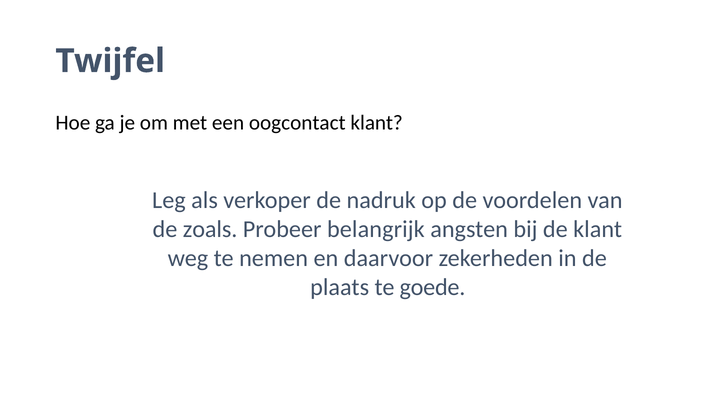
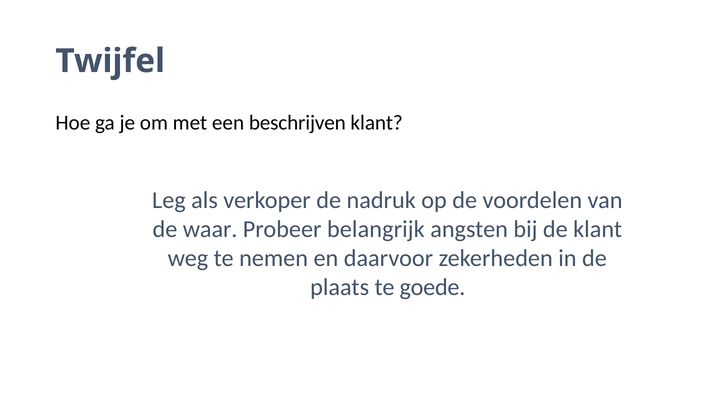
oogcontact: oogcontact -> beschrijven
zoals: zoals -> waar
